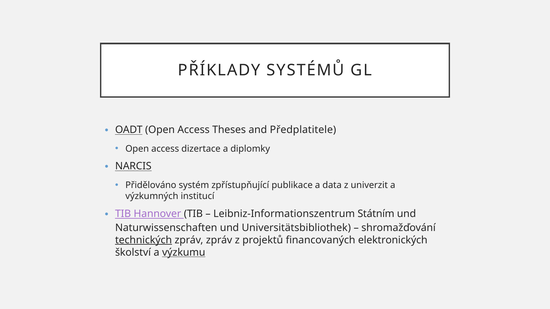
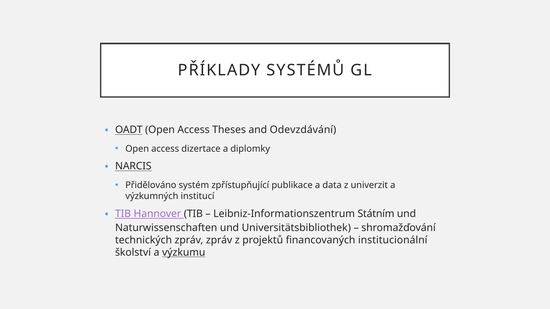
Předplatitele: Předplatitele -> Odevzdávání
technických underline: present -> none
elektronických: elektronických -> institucionální
